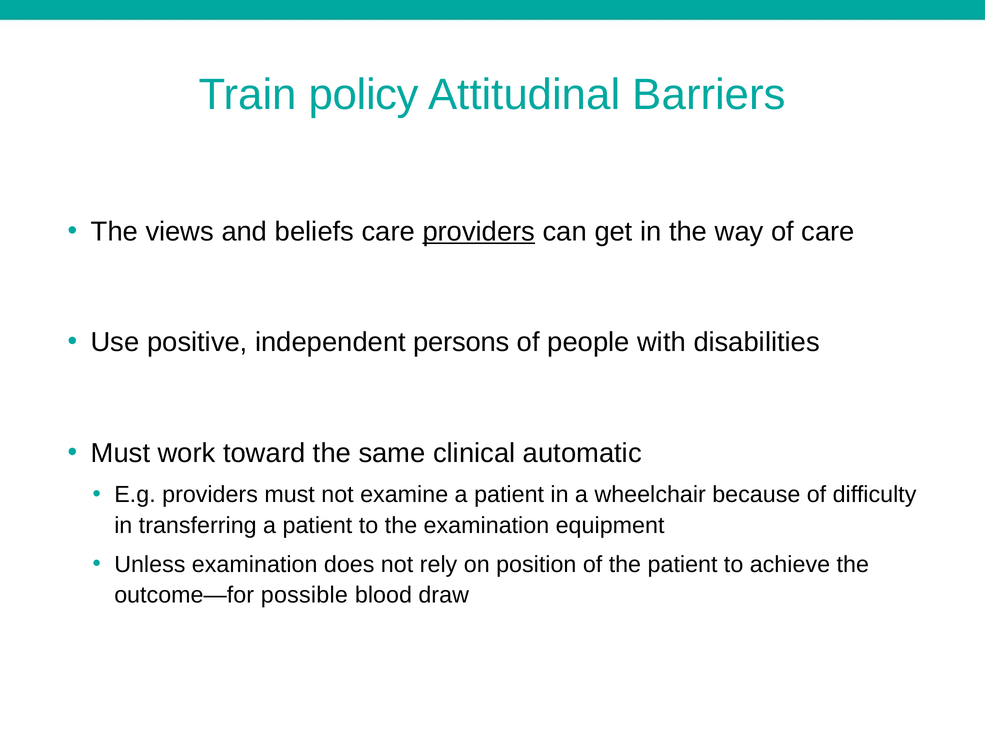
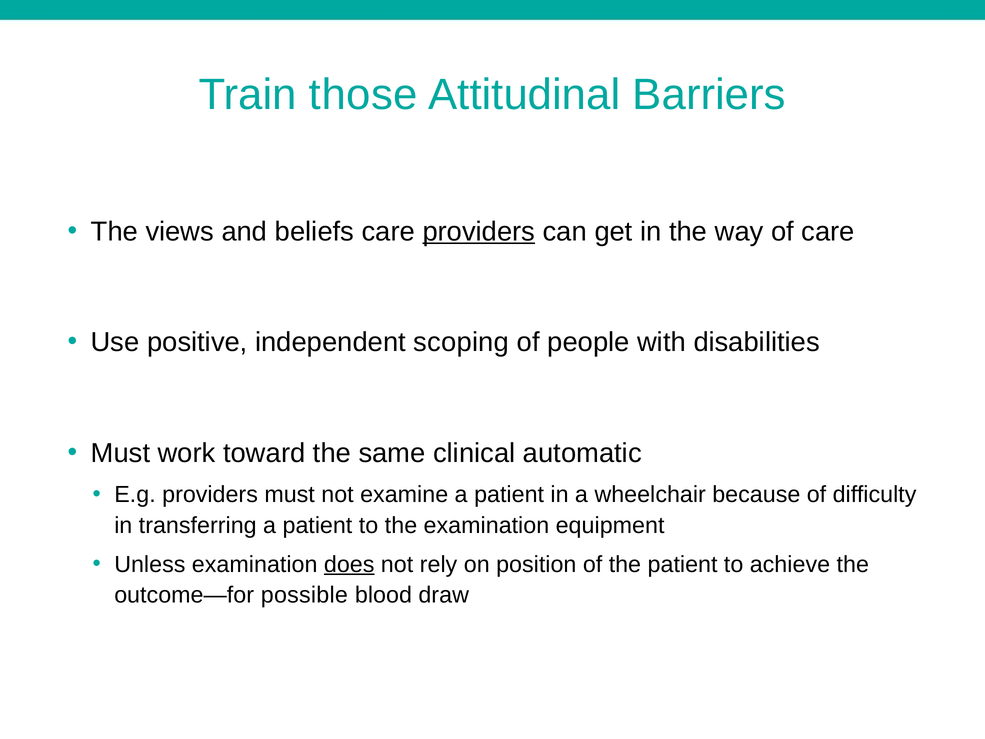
policy: policy -> those
persons: persons -> scoping
does underline: none -> present
